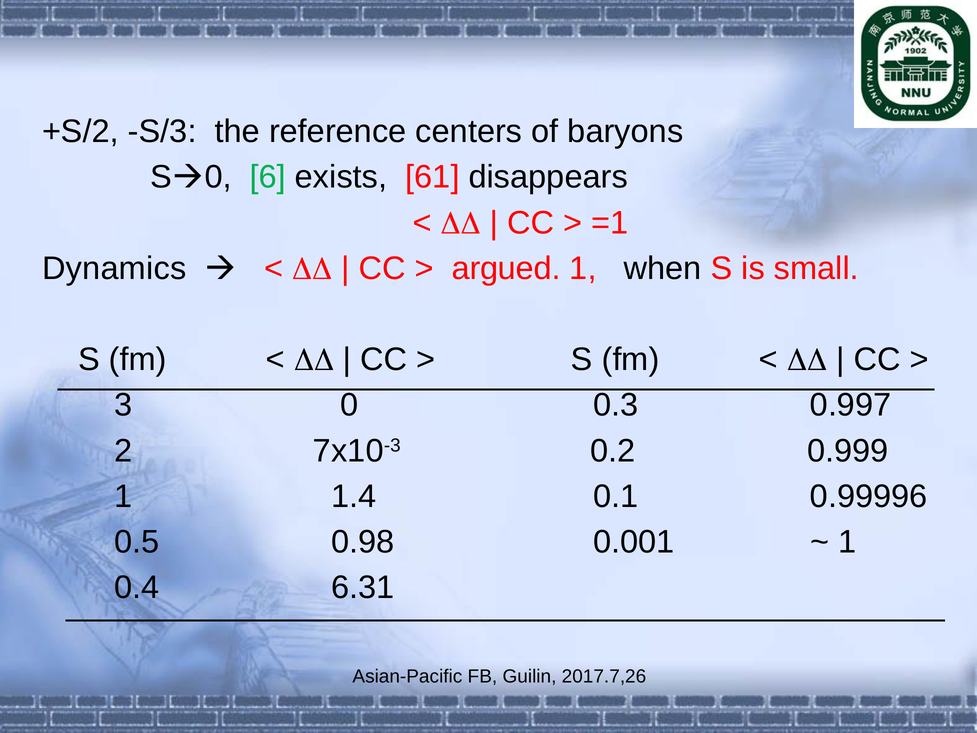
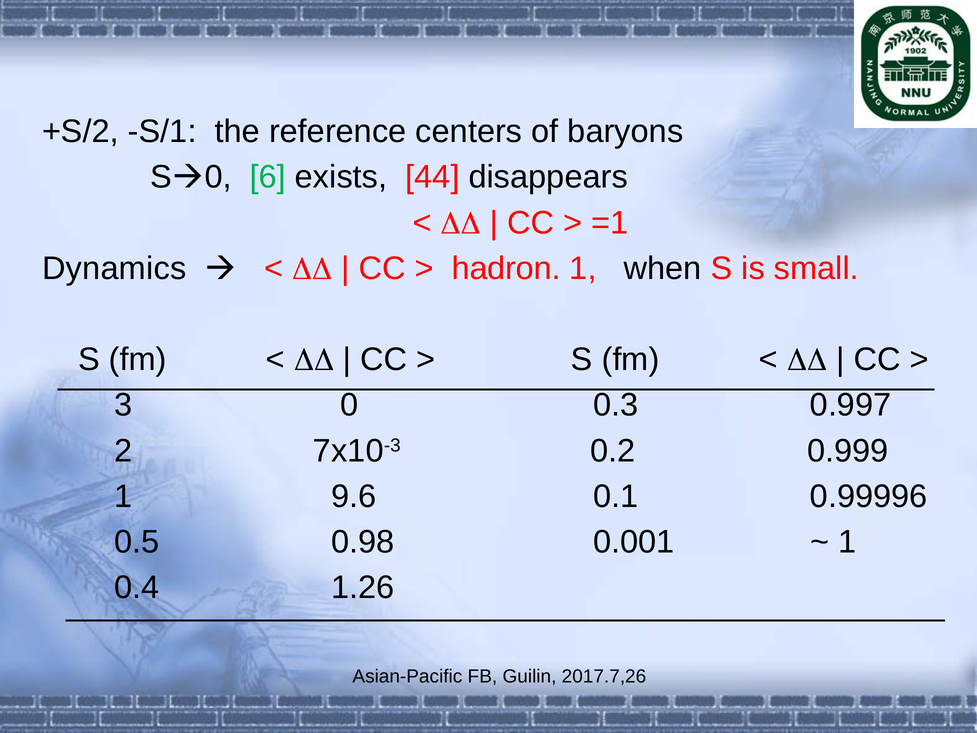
S/3: S/3 -> S/1
61: 61 -> 44
argued: argued -> hadron
1.4: 1.4 -> 9.6
6.31: 6.31 -> 1.26
